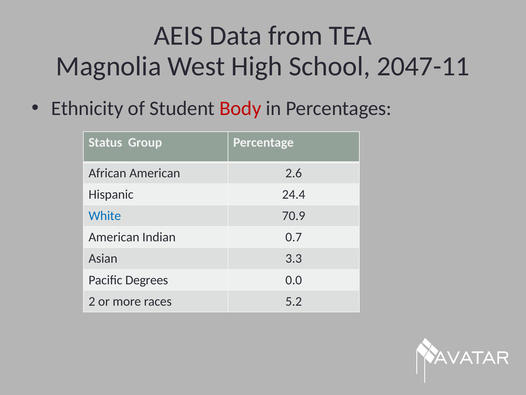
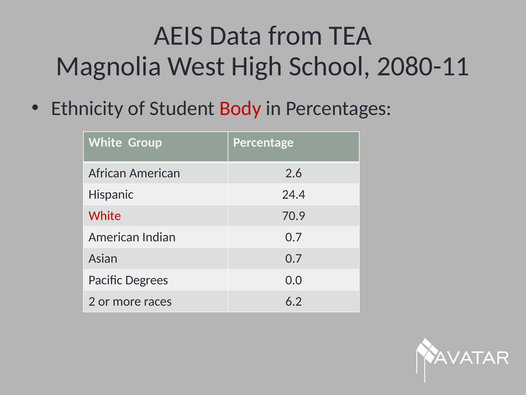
2047-11: 2047-11 -> 2080-11
Status at (105, 142): Status -> White
White at (105, 216) colour: blue -> red
Asian 3.3: 3.3 -> 0.7
5.2: 5.2 -> 6.2
